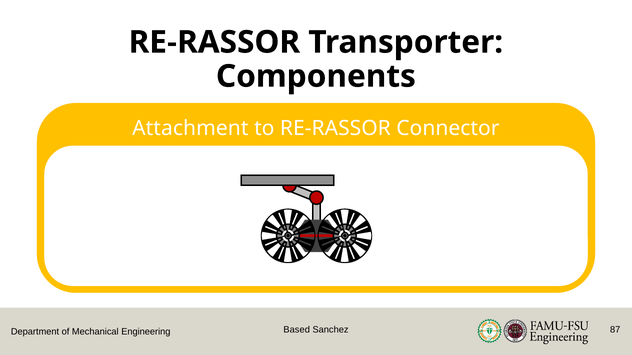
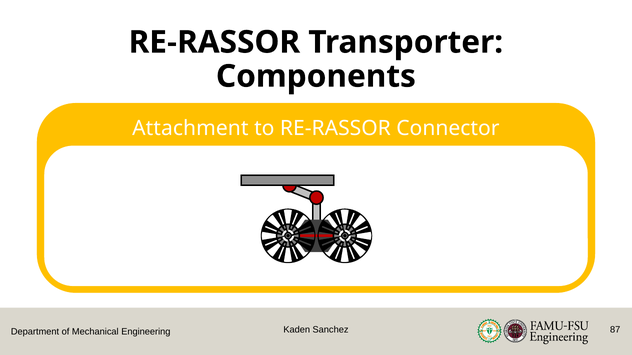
Based: Based -> Kaden
